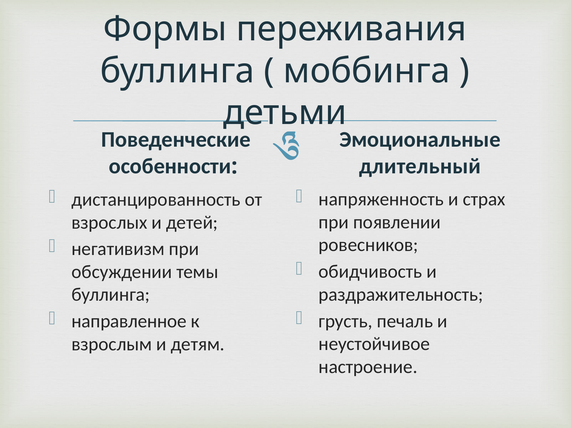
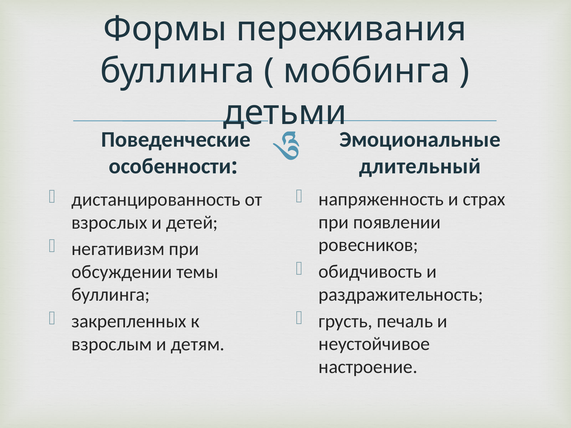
направленное: направленное -> закрепленных
